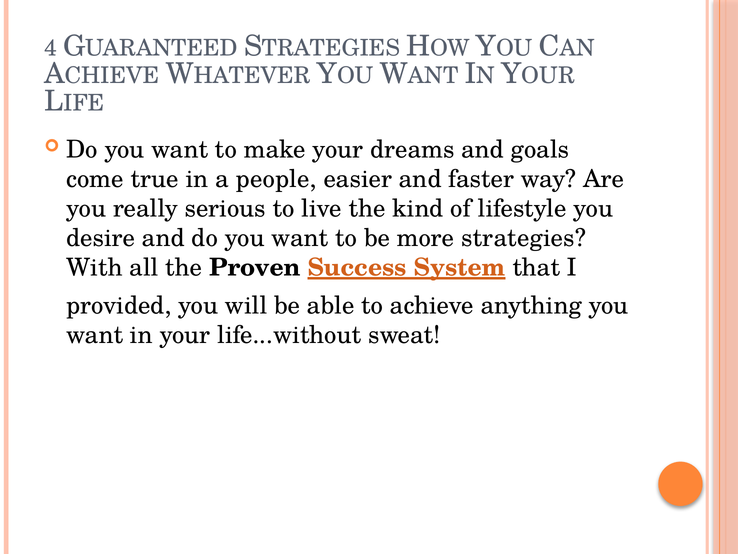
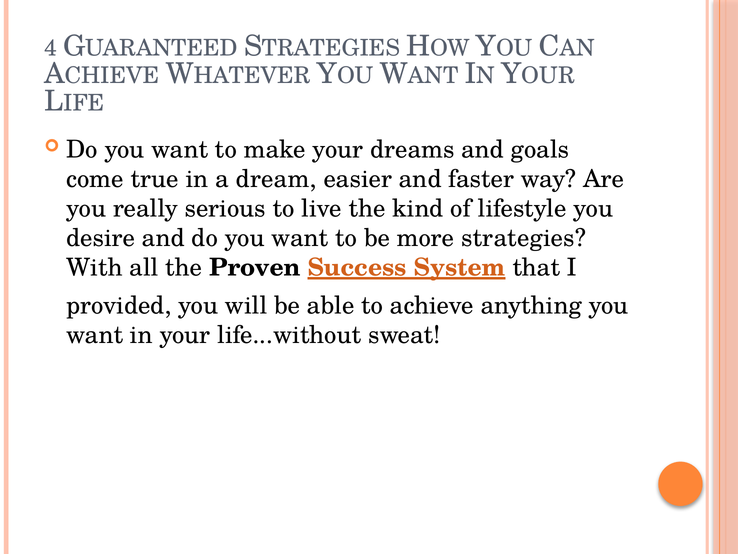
people: people -> dream
